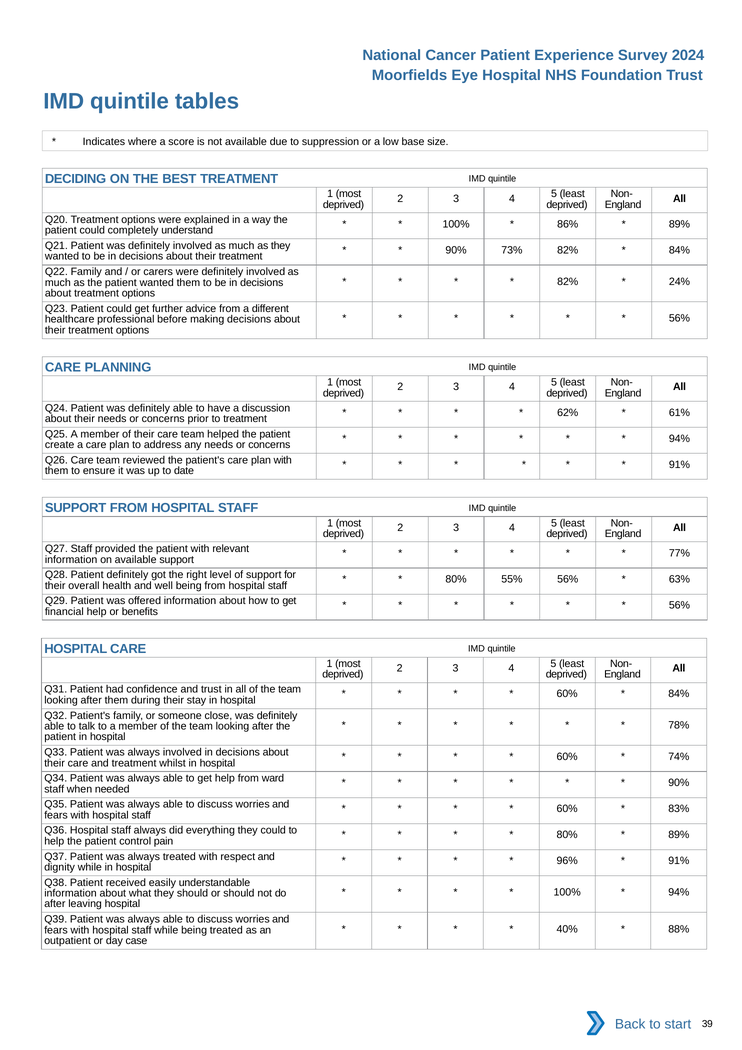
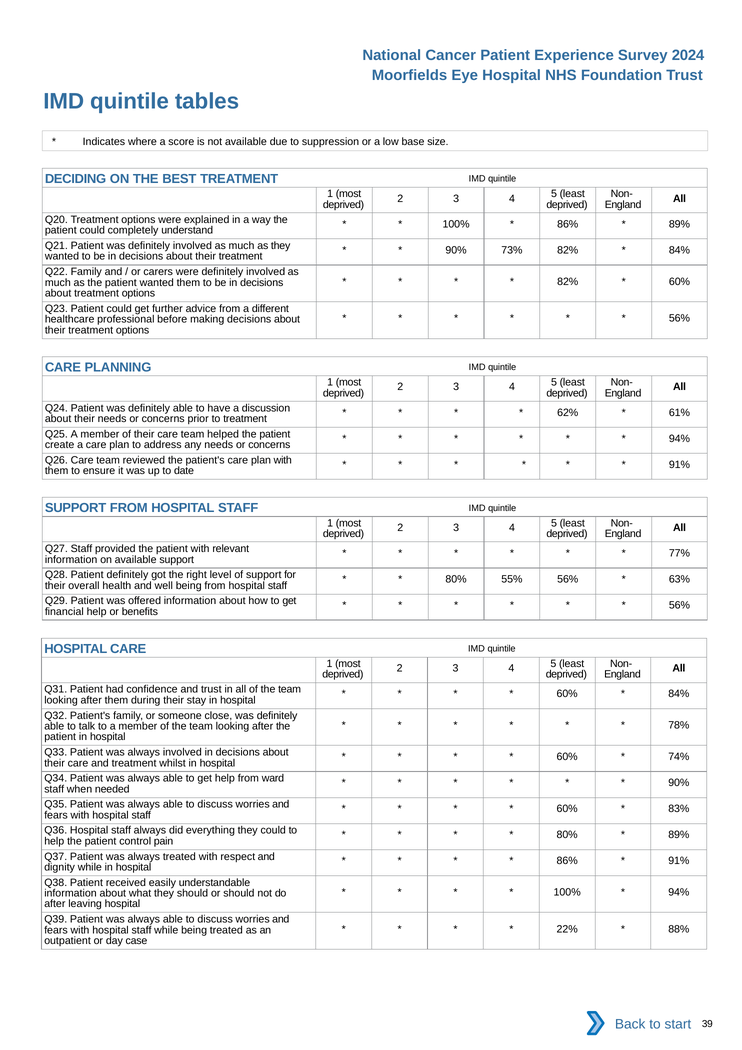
24% at (679, 282): 24% -> 60%
96% at (567, 861): 96% -> 86%
40%: 40% -> 22%
